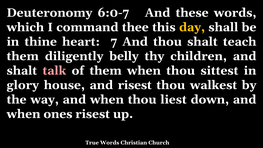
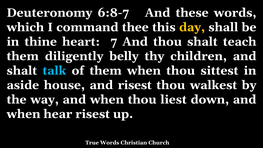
6:0-7: 6:0-7 -> 6:8-7
talk colour: pink -> light blue
glory: glory -> aside
ones: ones -> hear
